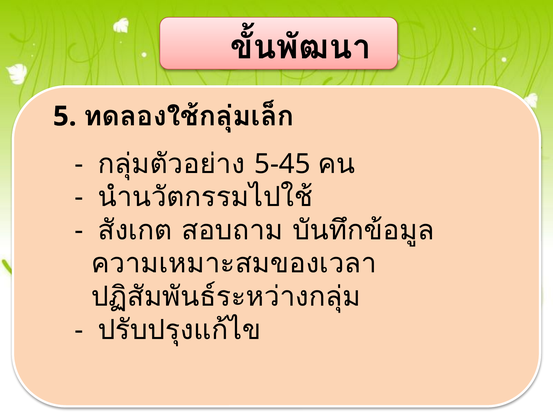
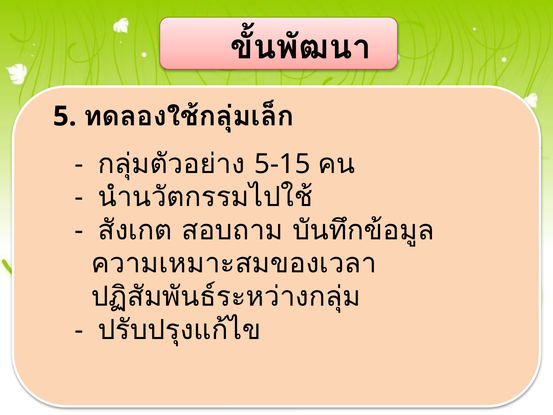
5-45: 5-45 -> 5-15
